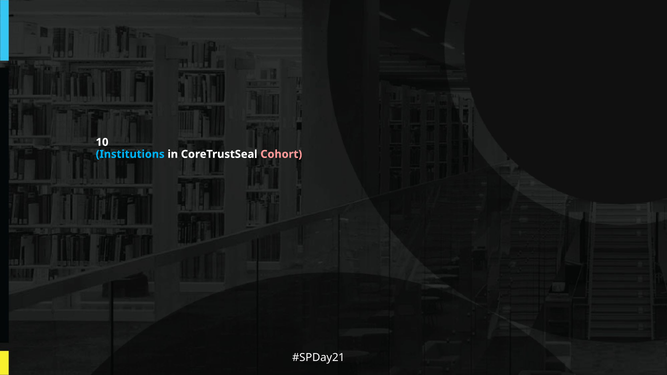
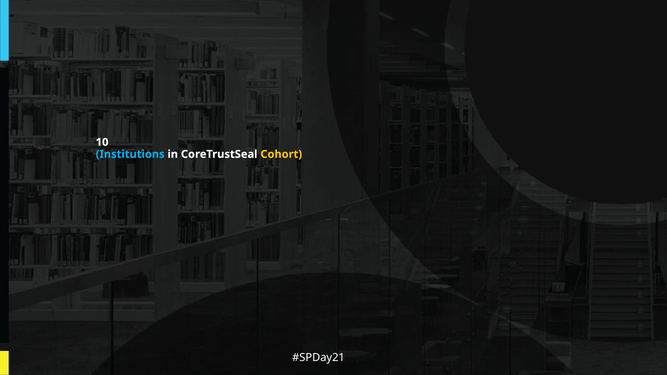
Cohort colour: pink -> yellow
